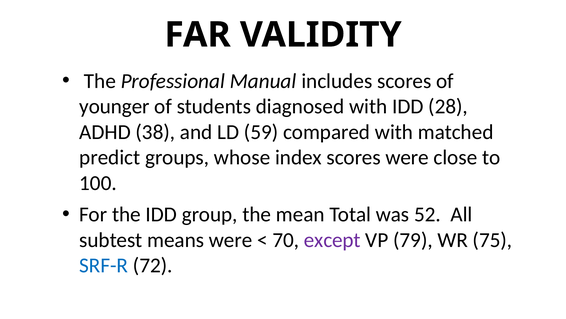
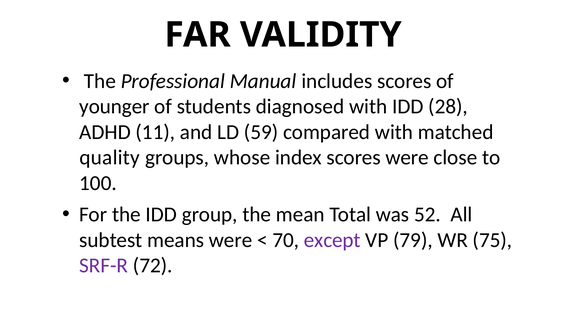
38: 38 -> 11
predict: predict -> quality
SRF-R colour: blue -> purple
